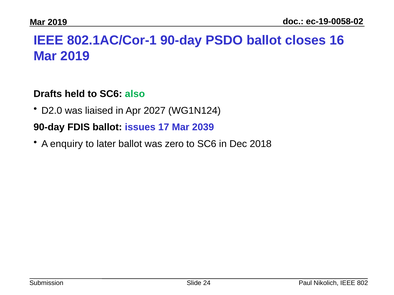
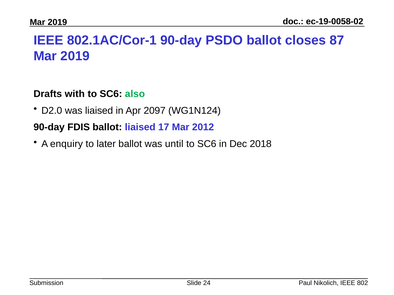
16: 16 -> 87
held: held -> with
2027: 2027 -> 2097
ballot issues: issues -> liaised
2039: 2039 -> 2012
zero: zero -> until
